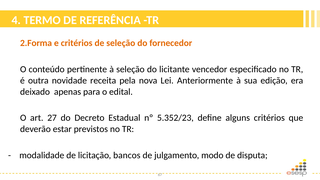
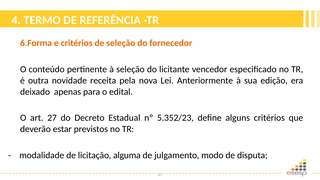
2.Forma: 2.Forma -> 6.Forma
bancos: bancos -> alguma
